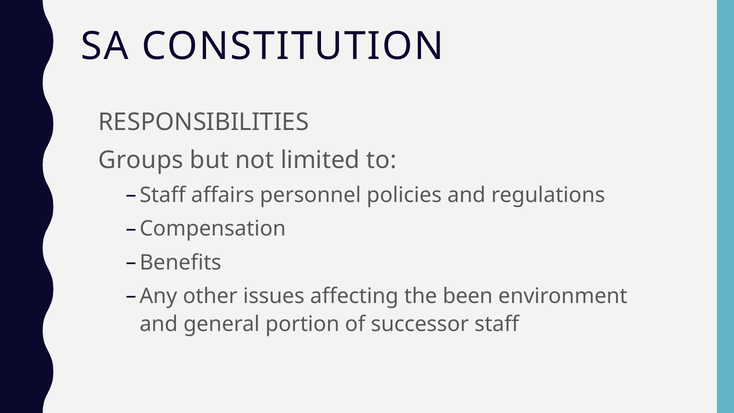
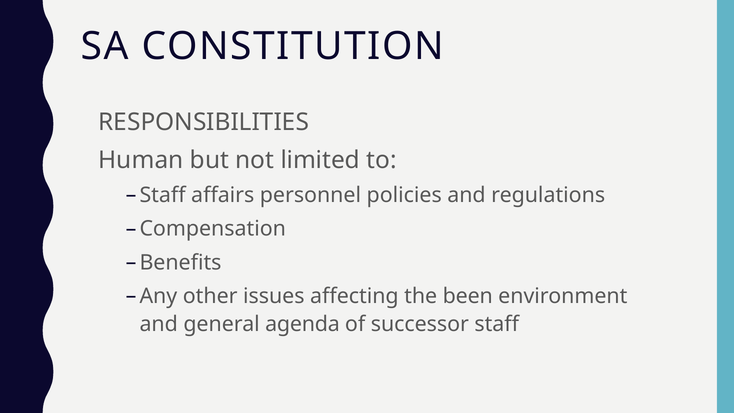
Groups: Groups -> Human
portion: portion -> agenda
